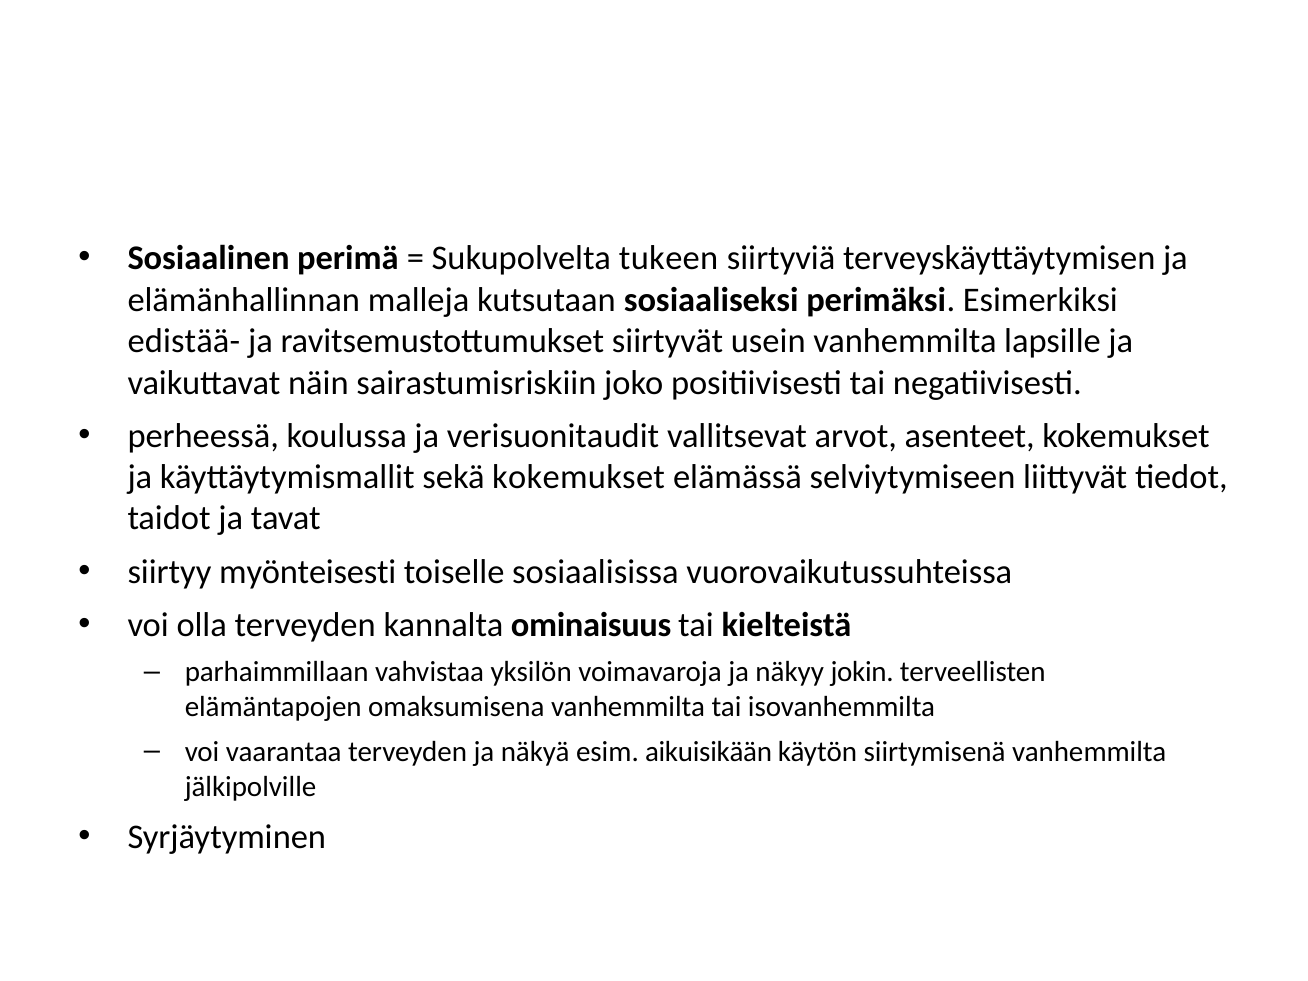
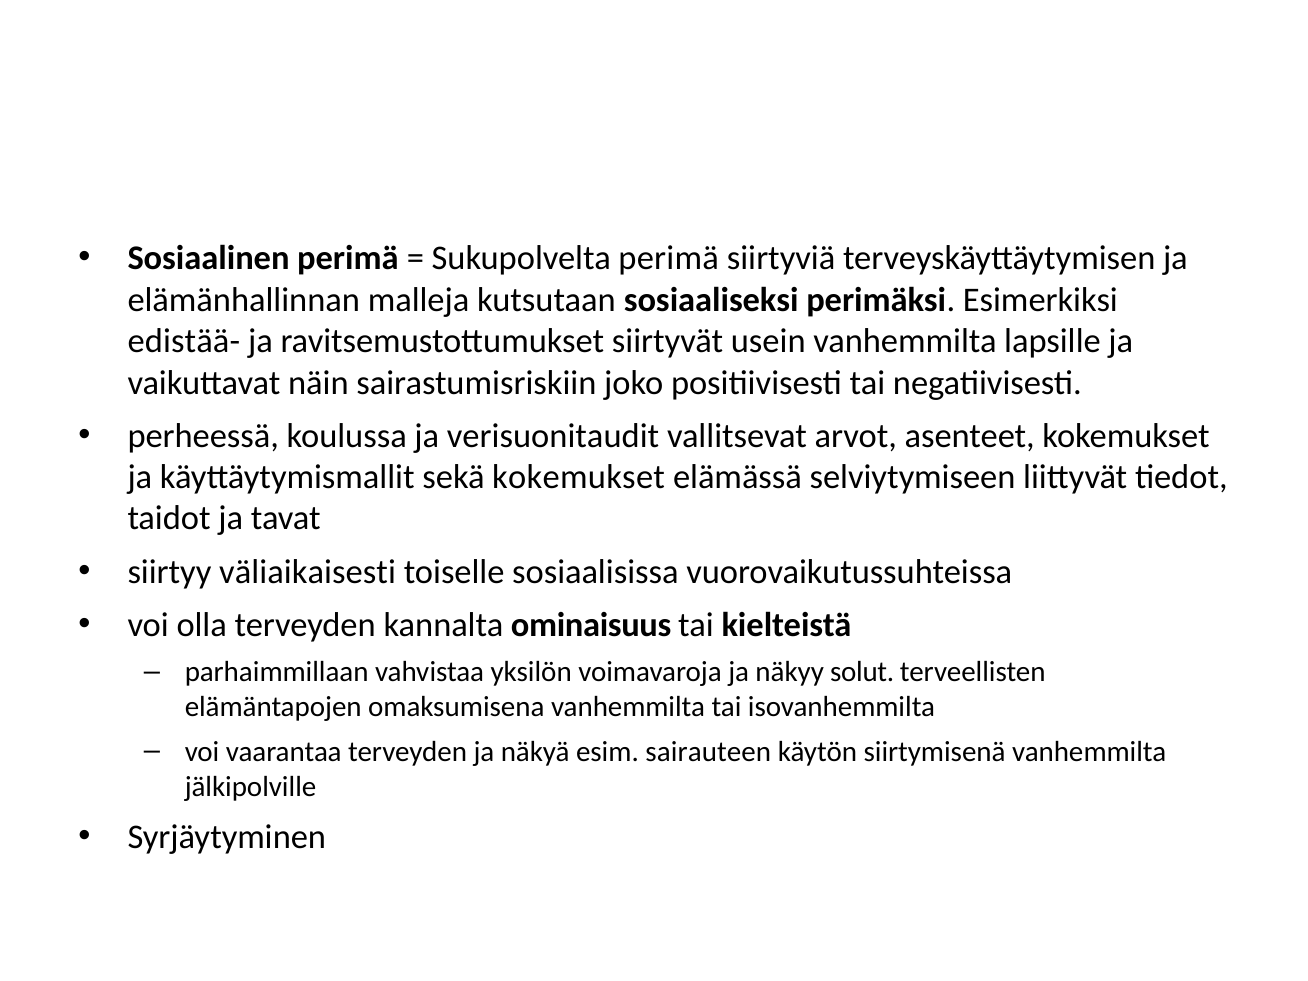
Sukupolvelta tukeen: tukeen -> perimä
myönteisesti: myönteisesti -> väliaikaisesti
jokin: jokin -> solut
aikuisikään: aikuisikään -> sairauteen
